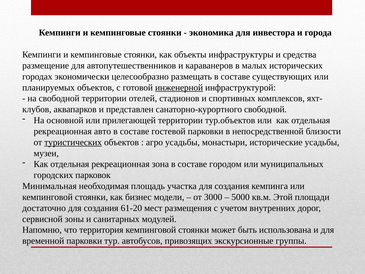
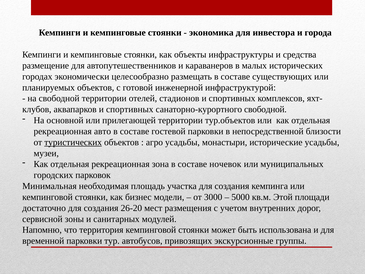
инженерной underline: present -> none
аквапарков и представлен: представлен -> спортивных
городом: городом -> ночевок
61-20: 61-20 -> 26-20
